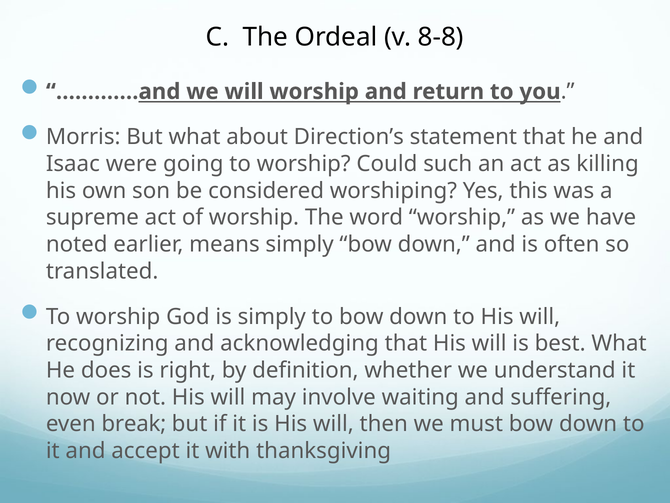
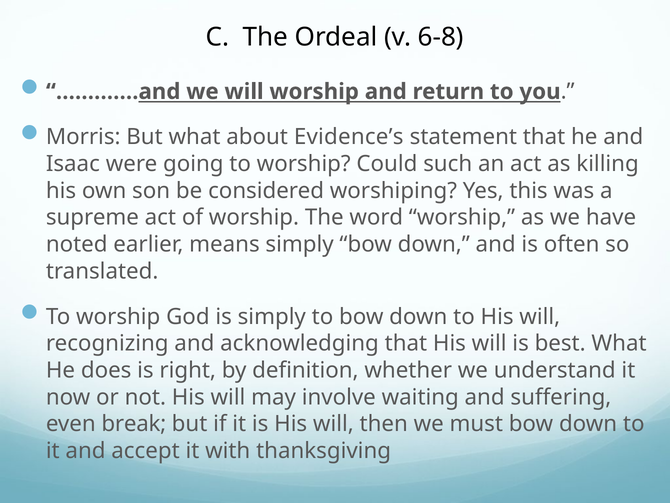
8-8: 8-8 -> 6-8
Direction’s: Direction’s -> Evidence’s
